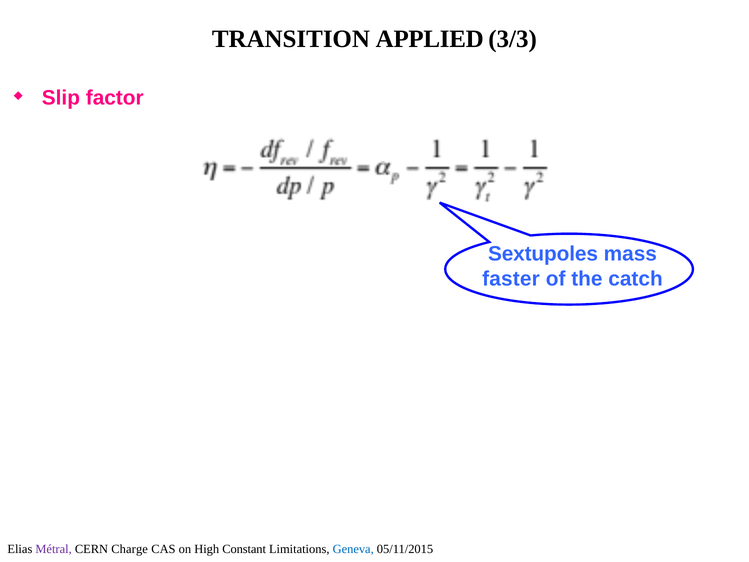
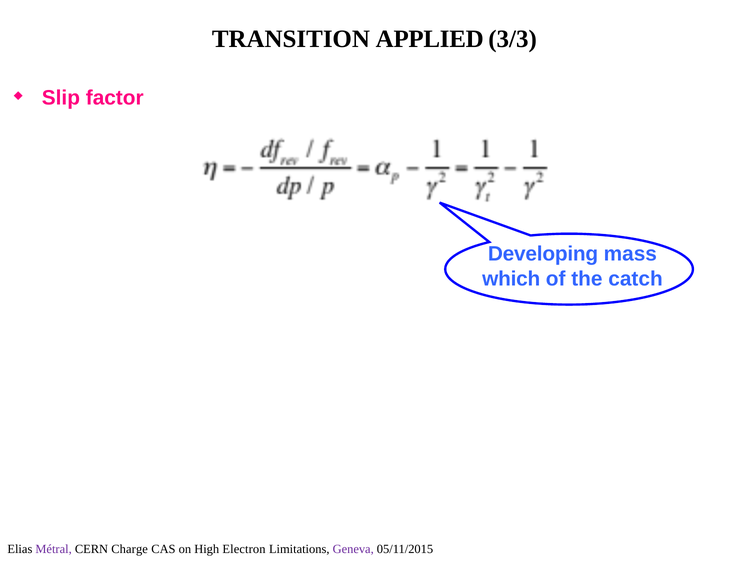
Sextupoles: Sextupoles -> Developing
faster: faster -> which
Constant: Constant -> Electron
Geneva colour: blue -> purple
